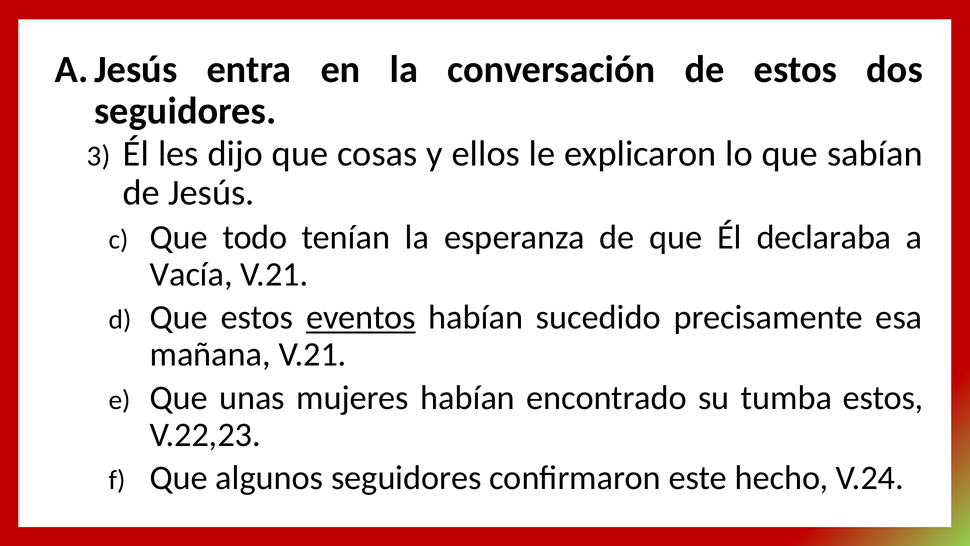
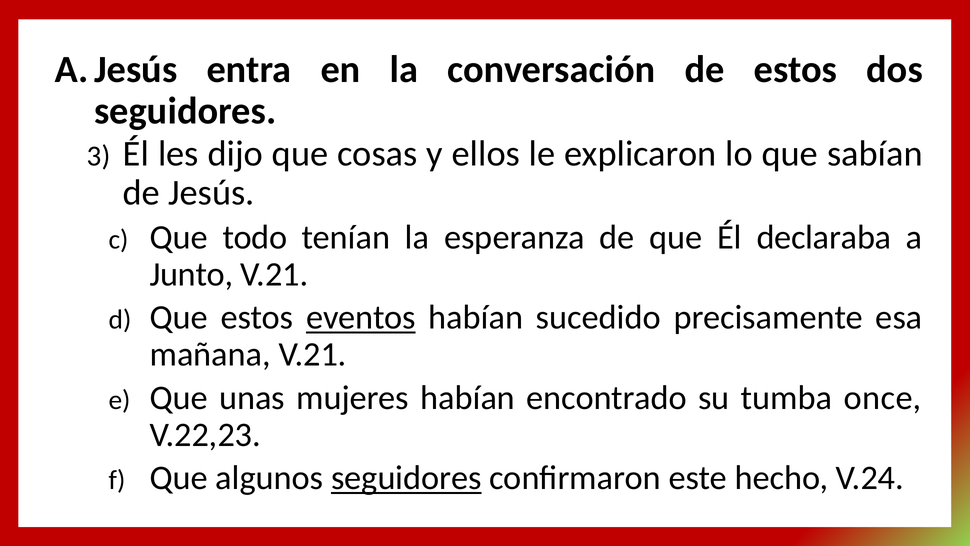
Vacía: Vacía -> Junto
tumba estos: estos -> once
seguidores at (406, 478) underline: none -> present
